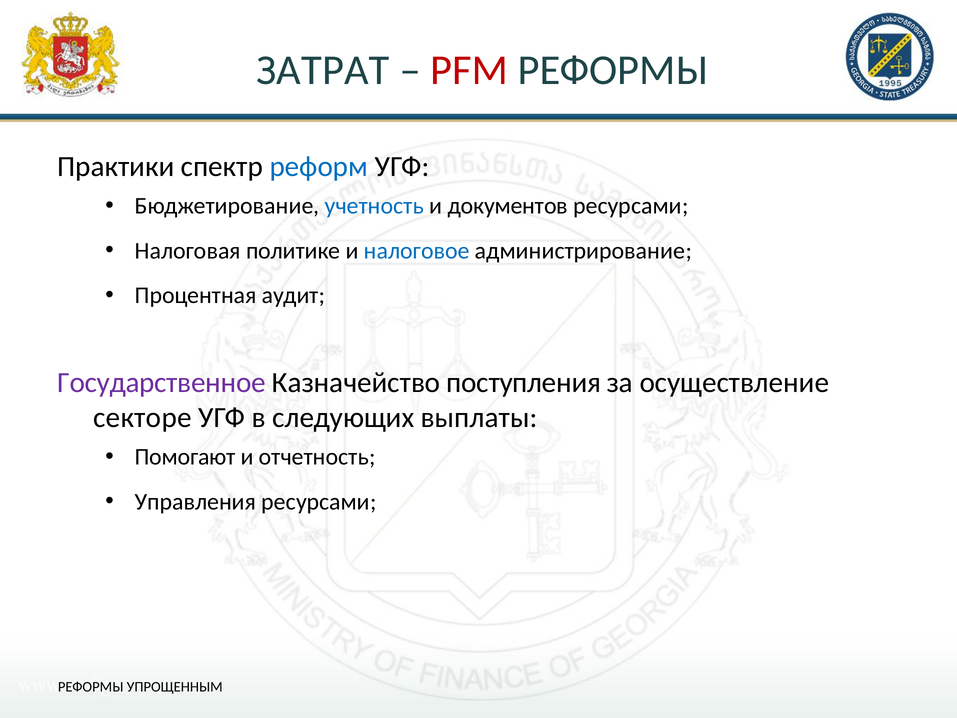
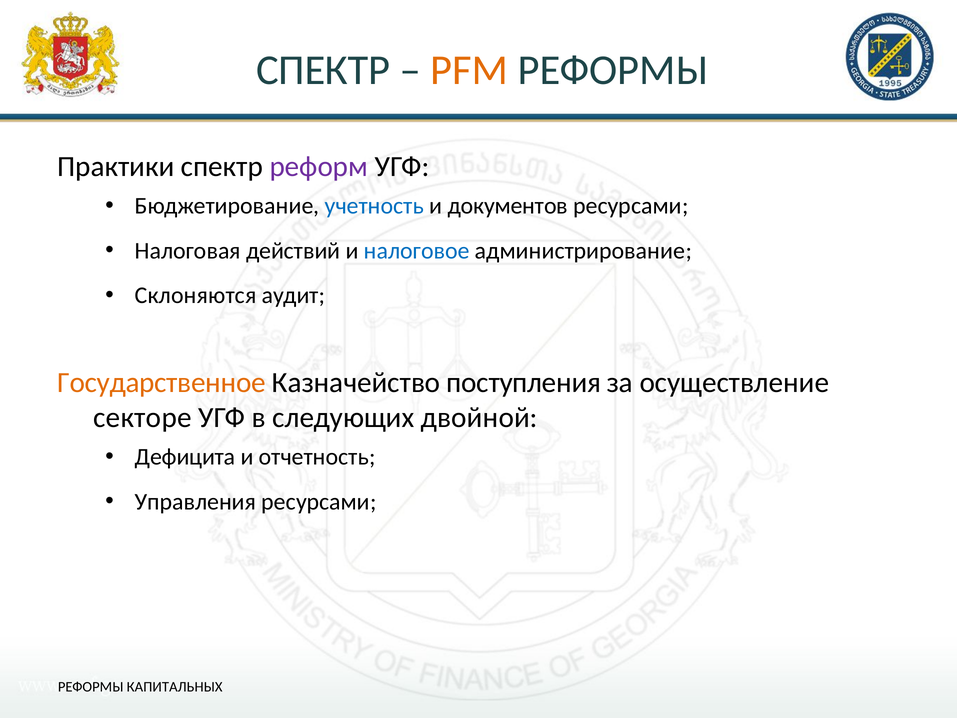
ЗАТРАТ at (323, 70): ЗАТРАТ -> СПЕКТР
PFM colour: red -> orange
реформ colour: blue -> purple
политике: политике -> действий
Процентная: Процентная -> Склоняются
Государственное colour: purple -> orange
выплаты: выплаты -> двойной
Помогают: Помогают -> Дефицита
УПРОЩЕННЫМ: УПРОЩЕННЫМ -> КАПИТАЛЬНЫХ
